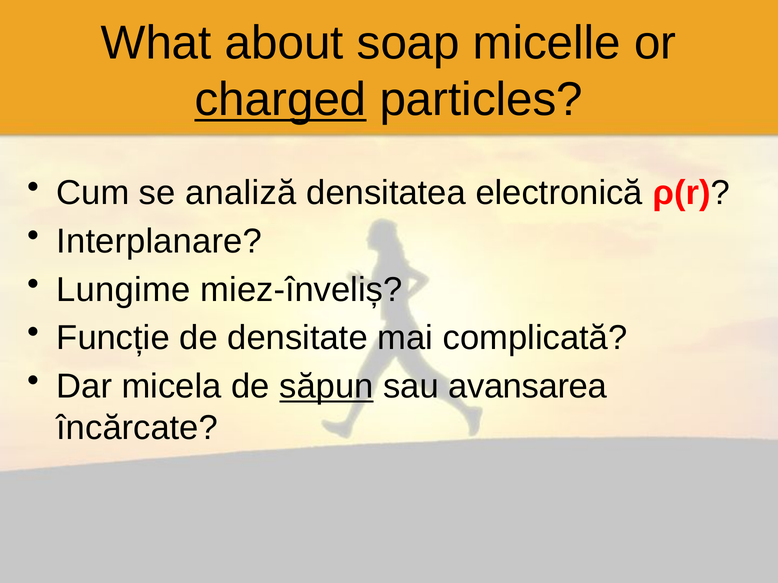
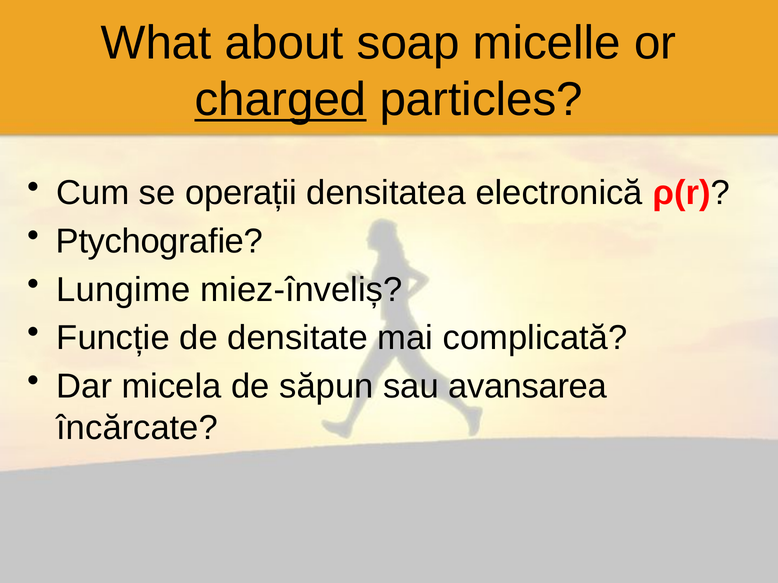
analiză: analiză -> operații
Interplanare: Interplanare -> Ptychografie
săpun underline: present -> none
